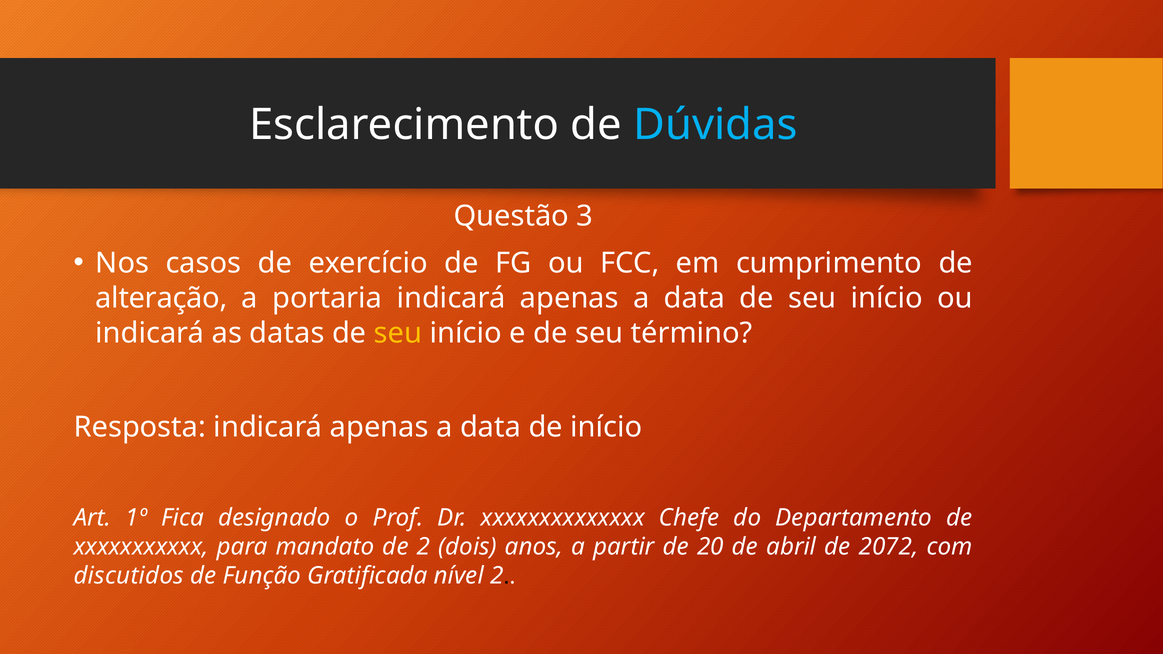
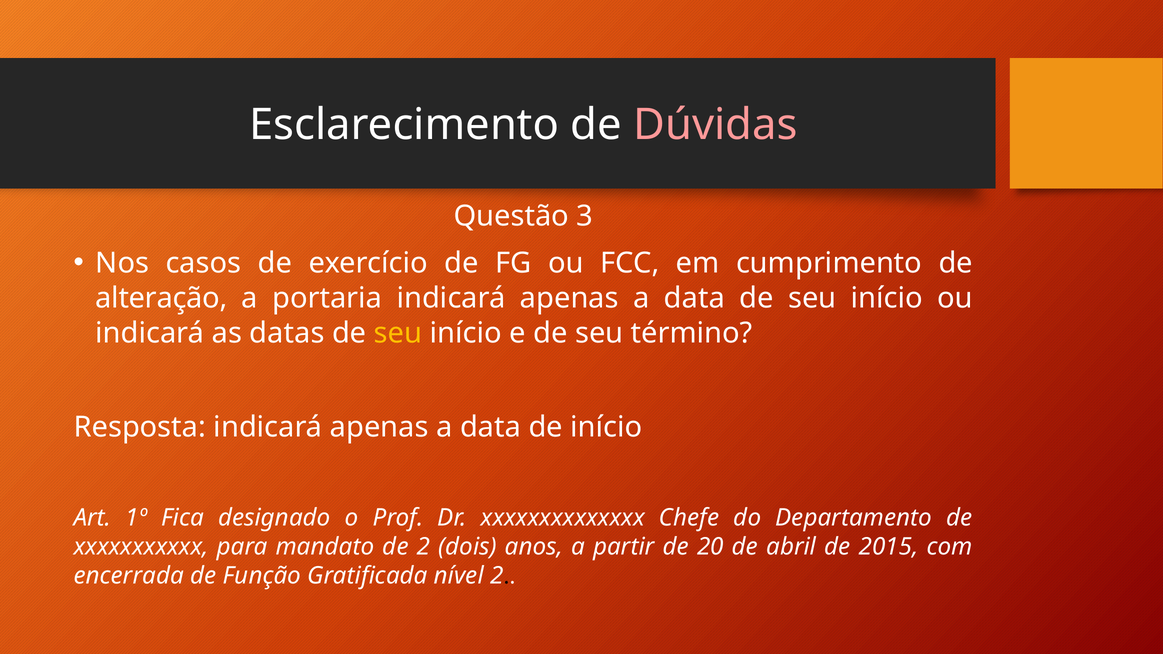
Dúvidas colour: light blue -> pink
2072: 2072 -> 2015
discutidos: discutidos -> encerrada
